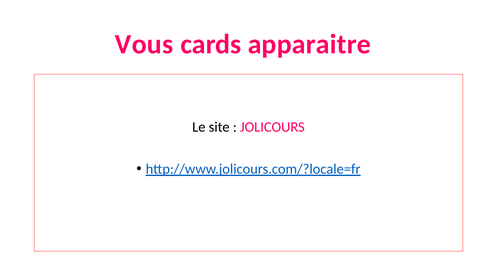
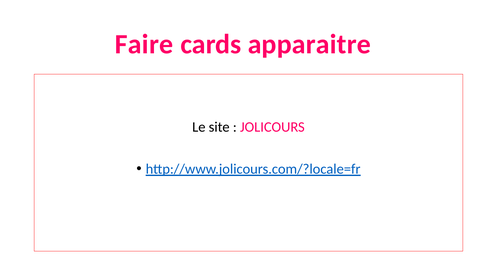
Vous: Vous -> Faire
